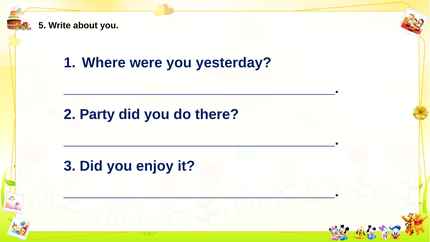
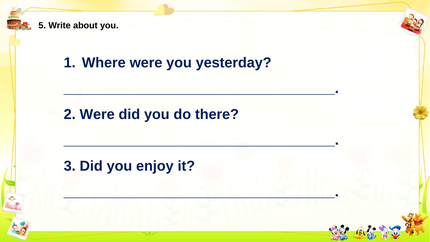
2 Party: Party -> Were
